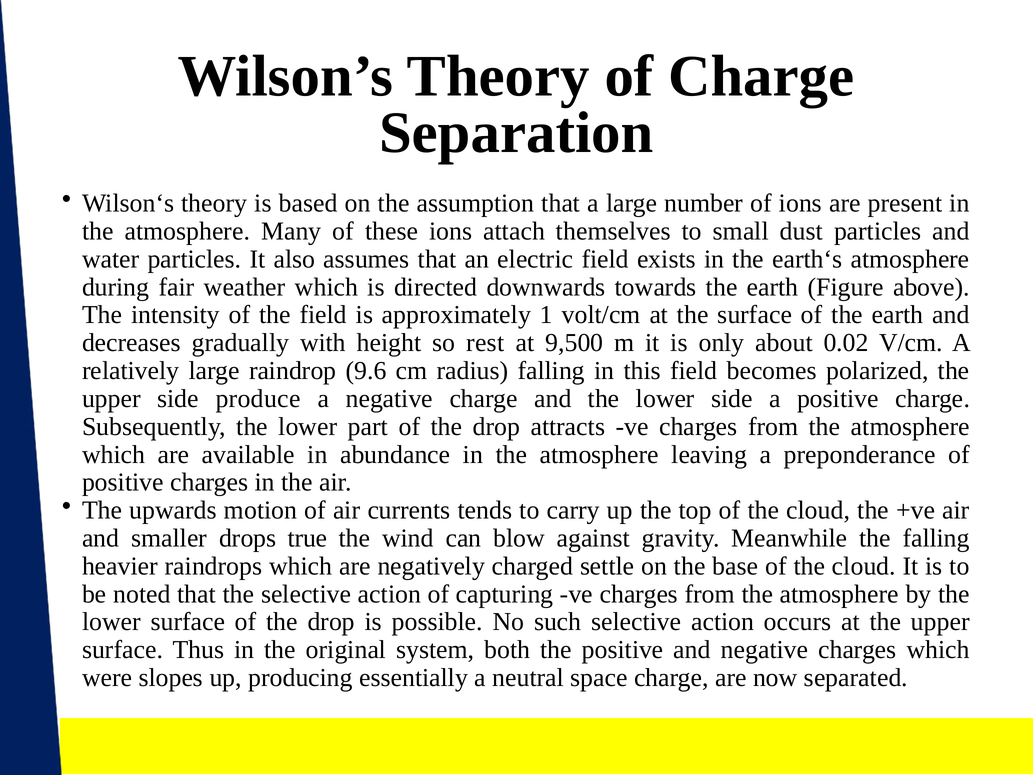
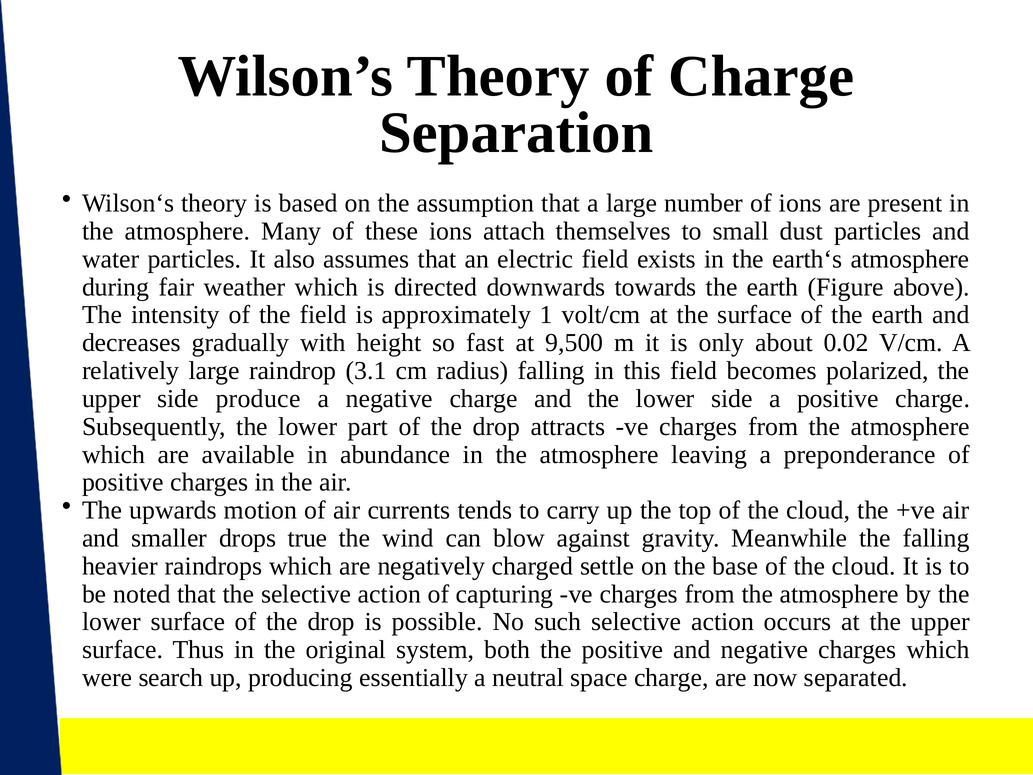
rest: rest -> fast
9.6: 9.6 -> 3.1
slopes: slopes -> search
